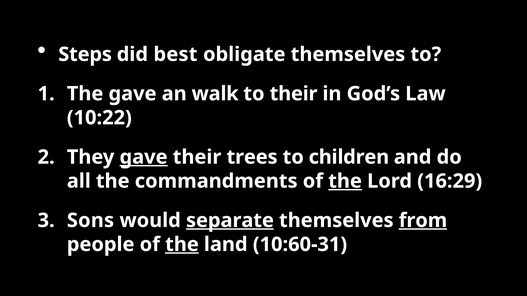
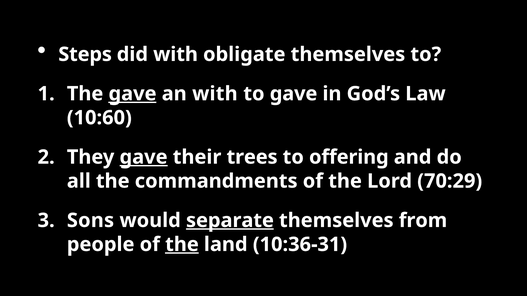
did best: best -> with
gave at (132, 94) underline: none -> present
an walk: walk -> with
to their: their -> gave
10:22: 10:22 -> 10:60
children: children -> offering
the at (345, 181) underline: present -> none
16:29: 16:29 -> 70:29
from underline: present -> none
10:60-31: 10:60-31 -> 10:36-31
